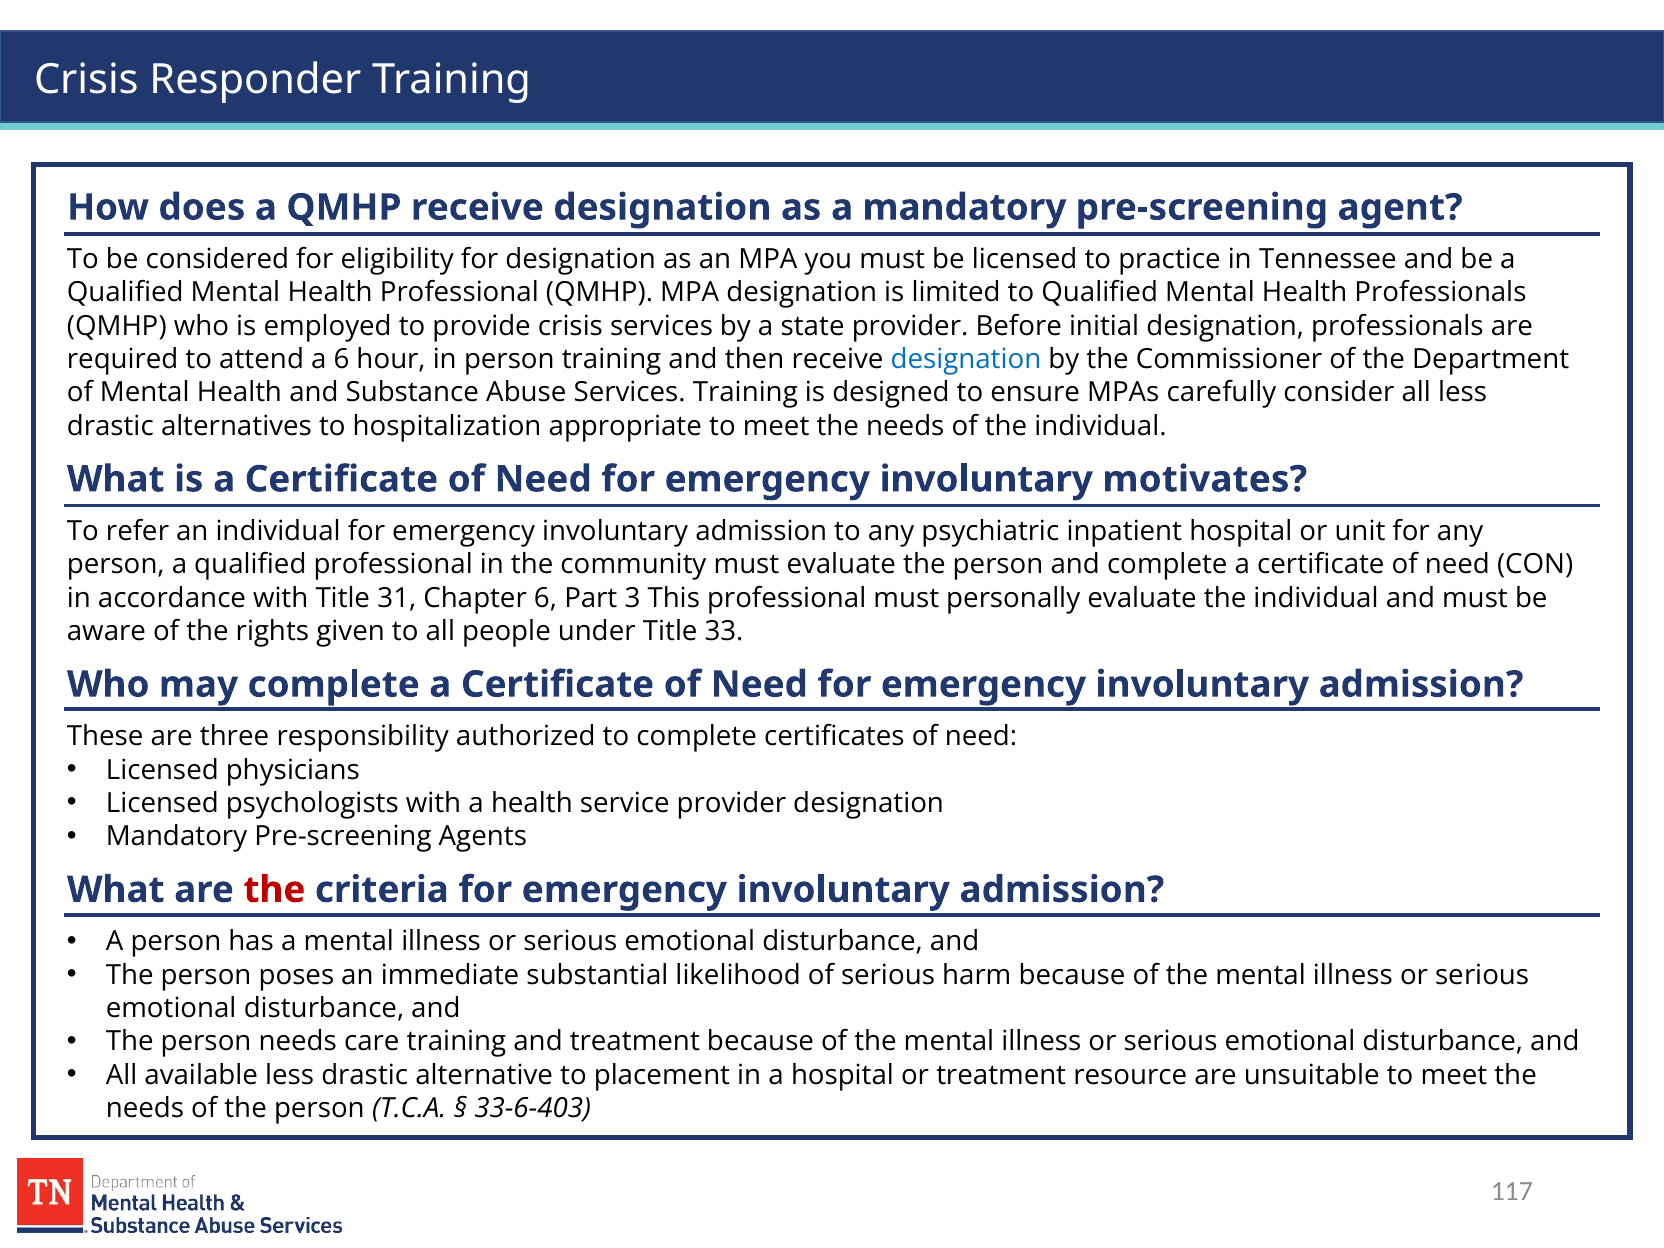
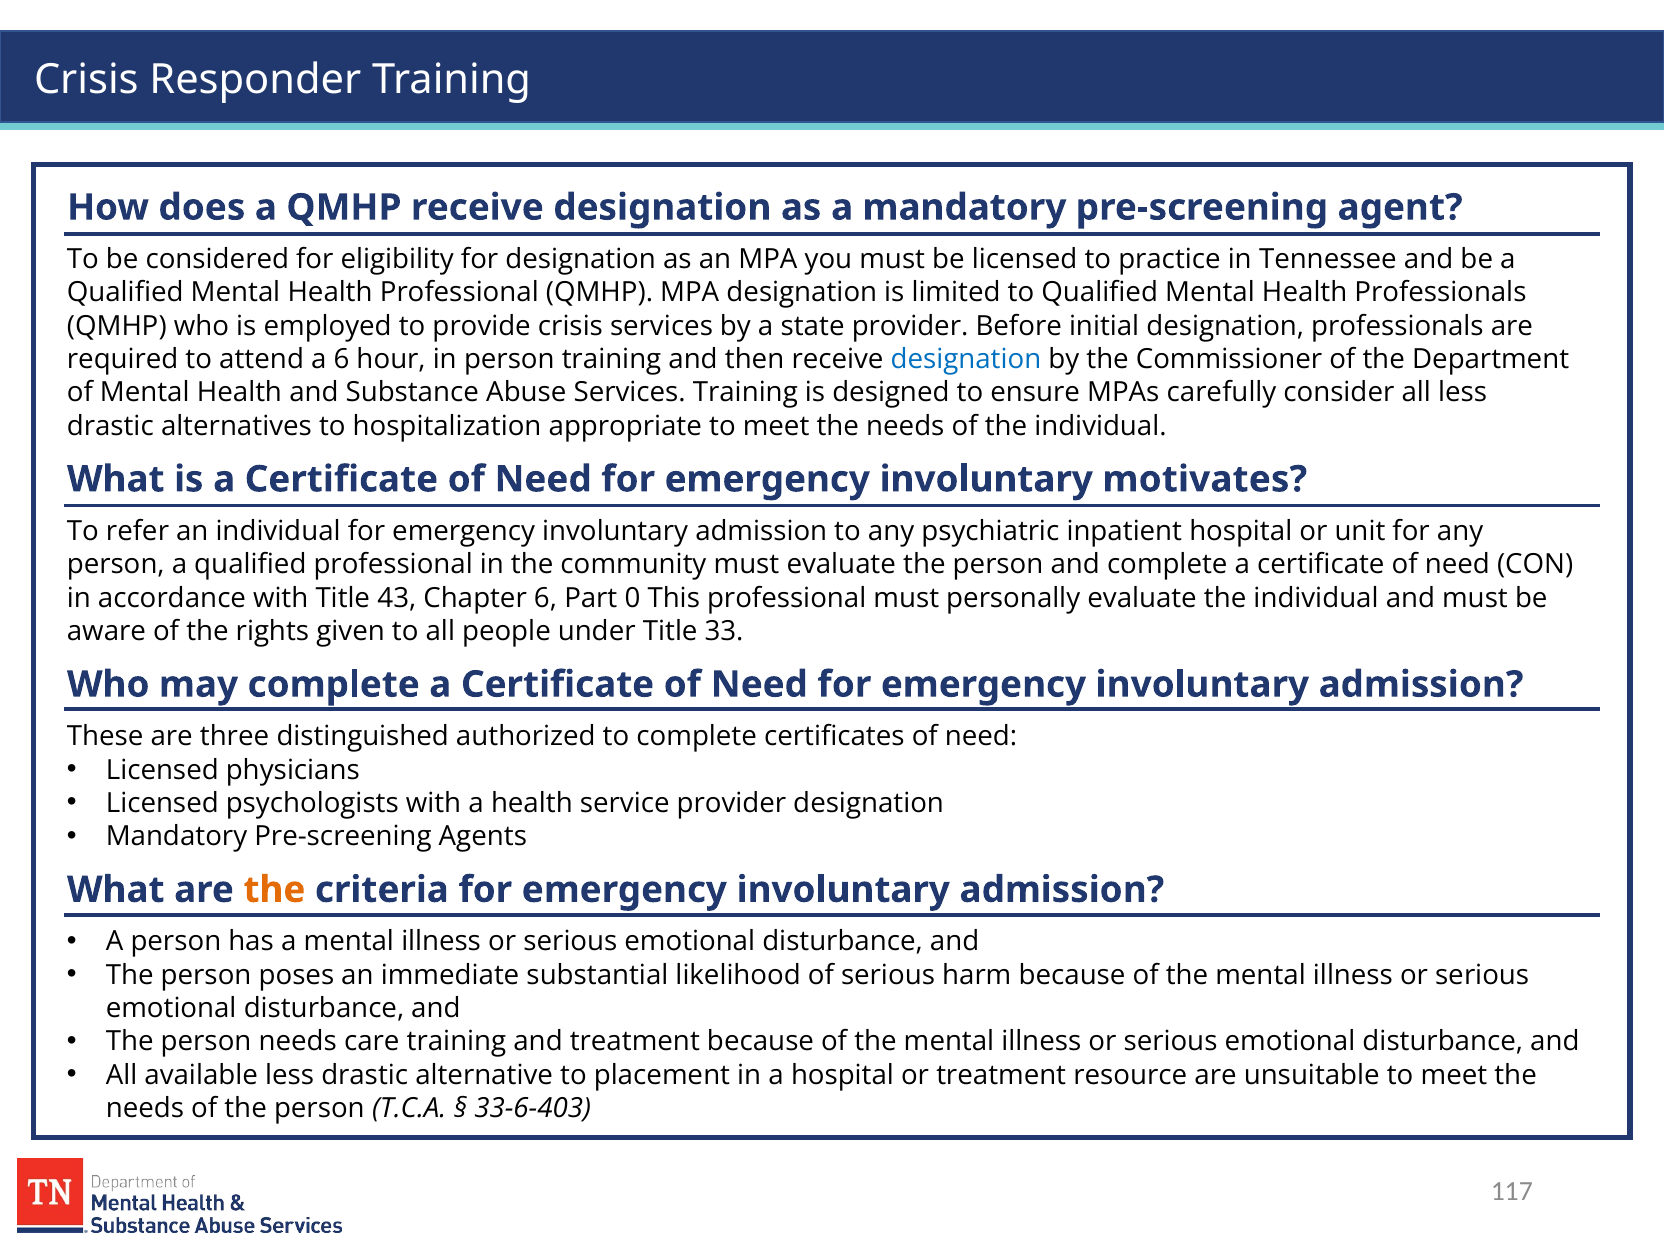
31: 31 -> 43
3: 3 -> 0
responsibility: responsibility -> distinguished
the at (274, 890) colour: red -> orange
